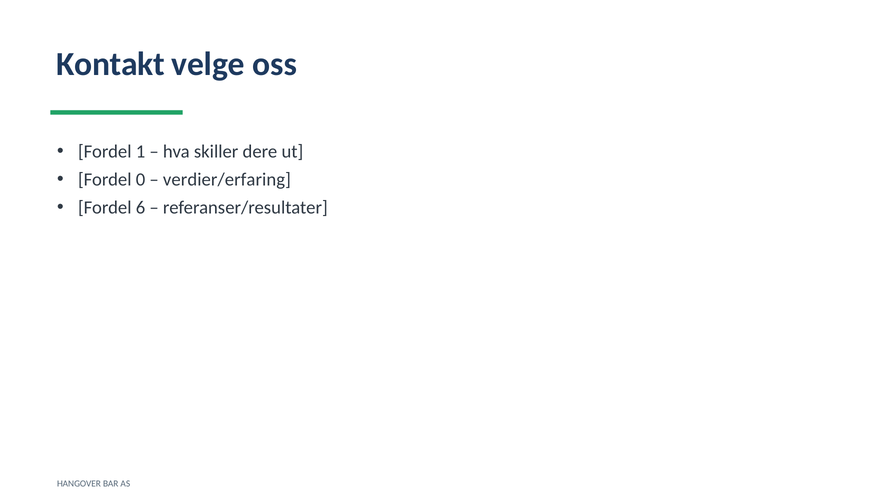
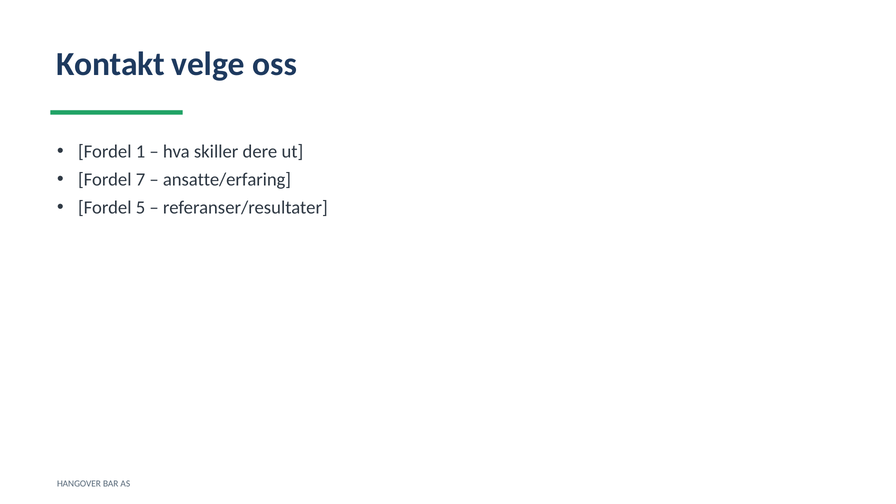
0: 0 -> 7
verdier/erfaring: verdier/erfaring -> ansatte/erfaring
6: 6 -> 5
